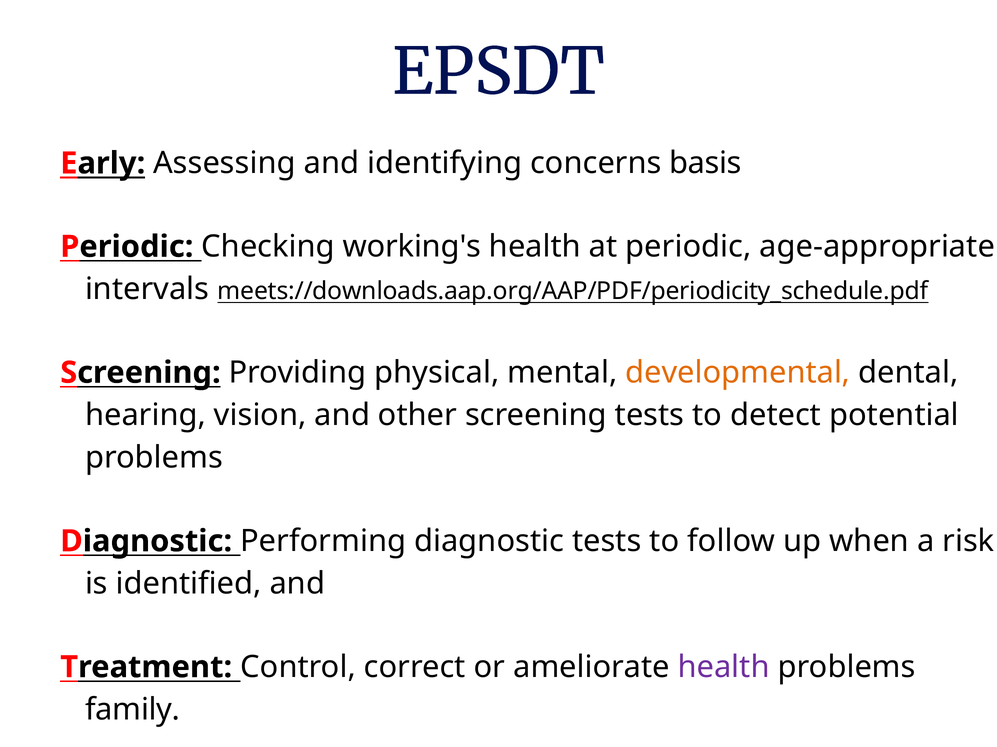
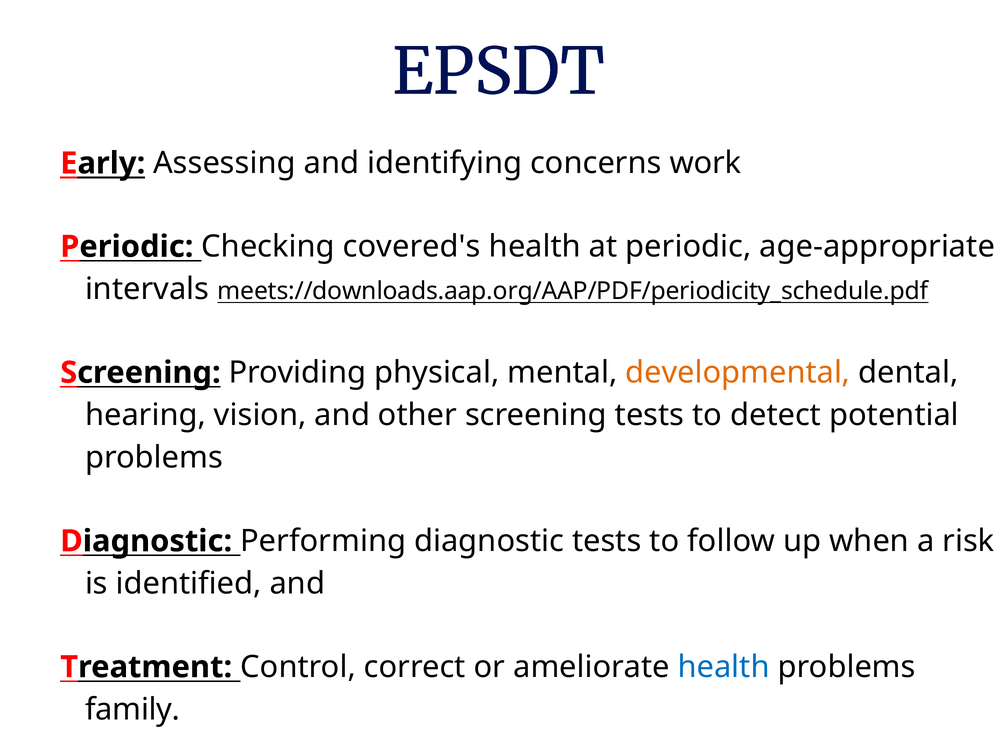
basis: basis -> work
working's: working's -> covered's
health at (724, 668) colour: purple -> blue
